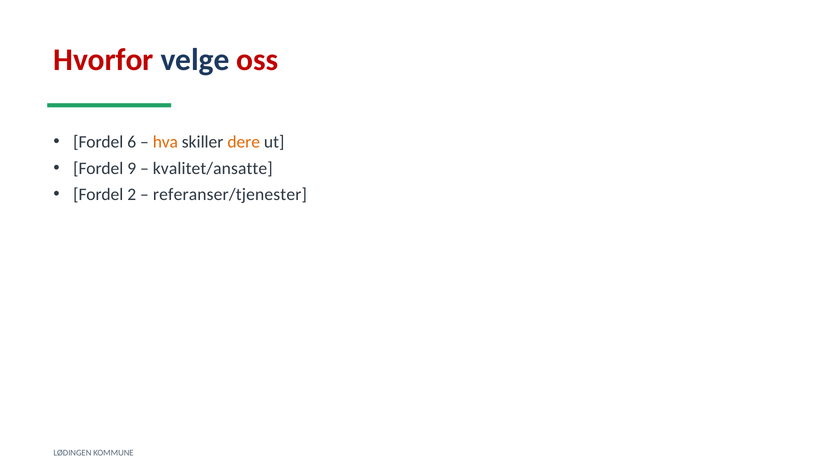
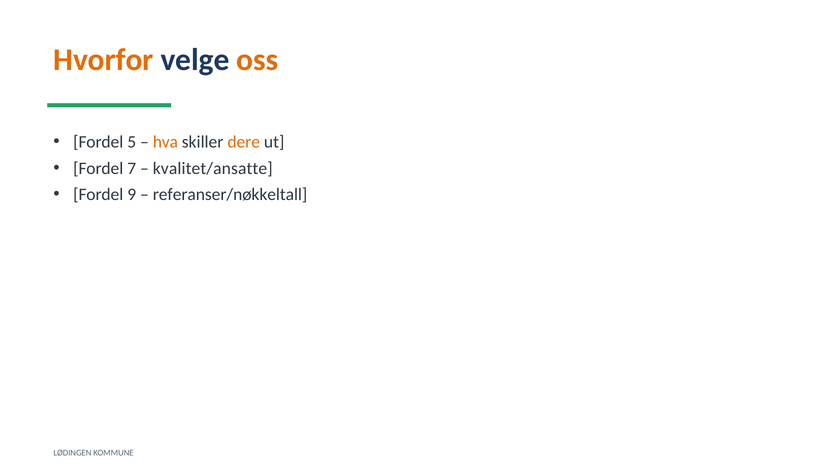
Hvorfor colour: red -> orange
oss colour: red -> orange
6: 6 -> 5
9: 9 -> 7
2: 2 -> 9
referanser/tjenester: referanser/tjenester -> referanser/nøkkeltall
